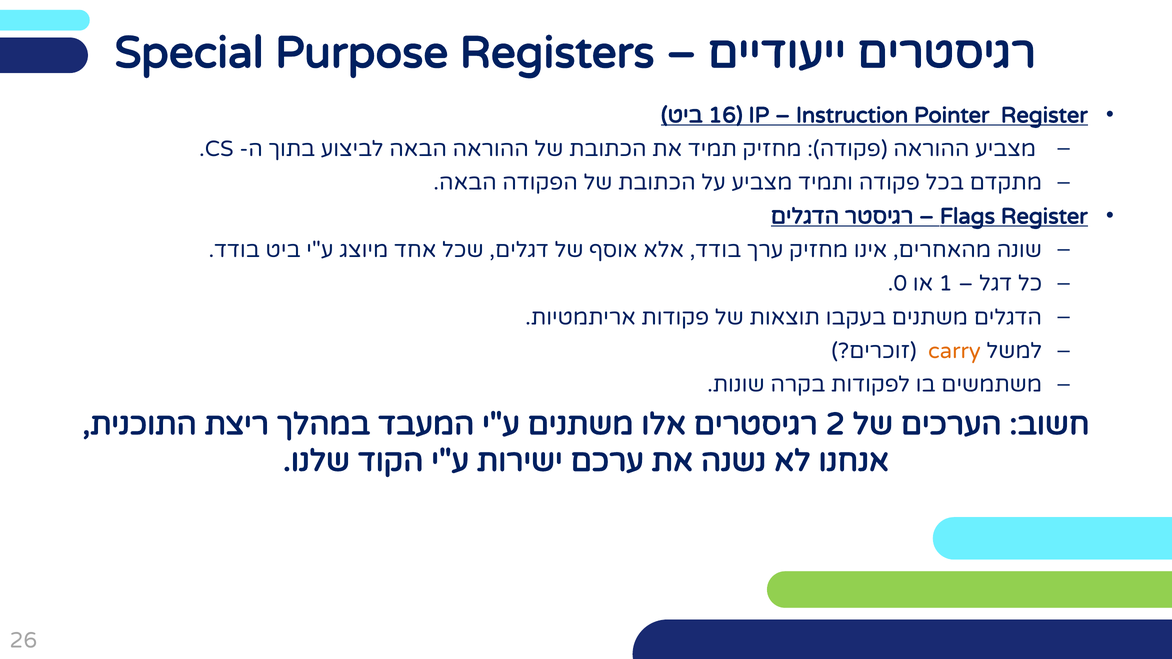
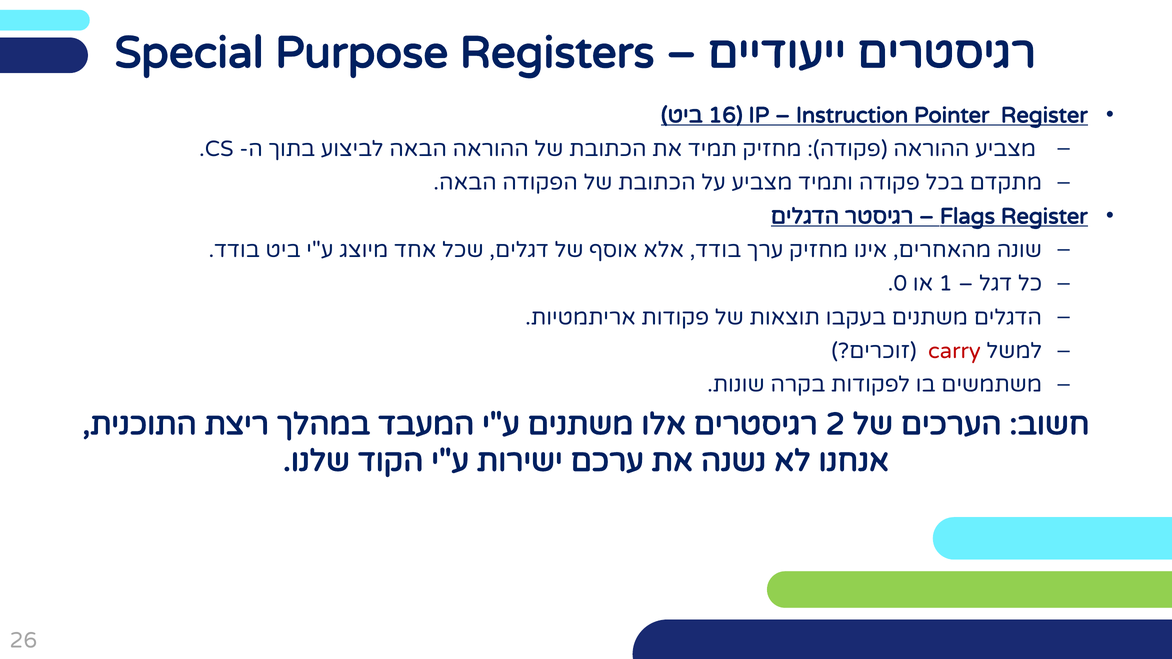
carry colour: orange -> red
